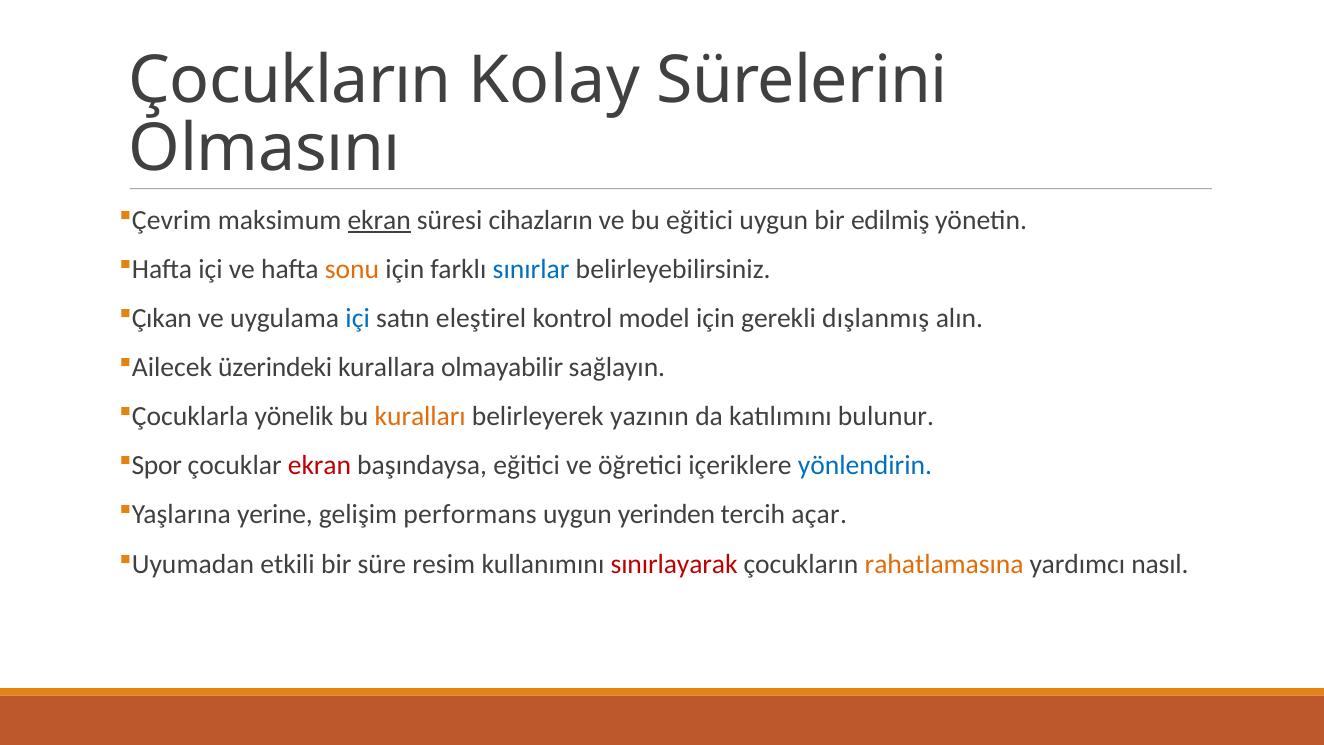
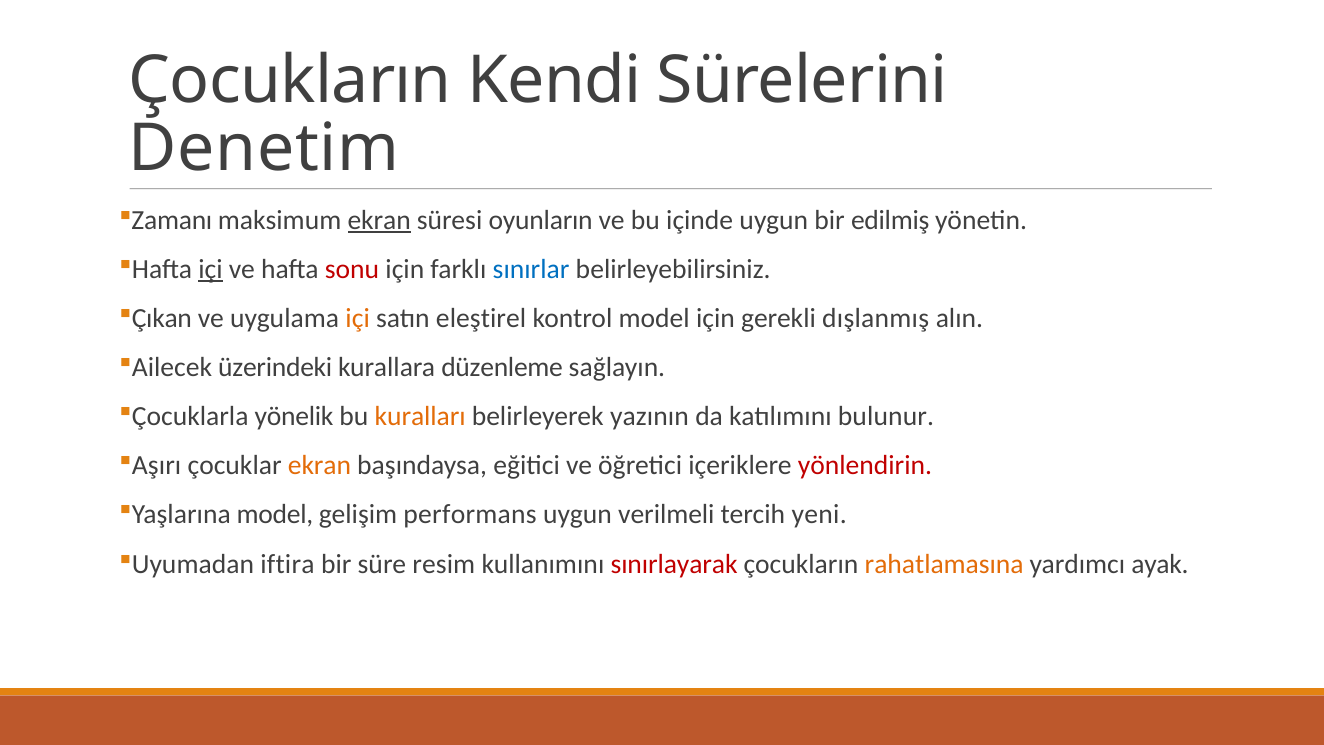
Kolay: Kolay -> Kendi
Olmasını: Olmasını -> Denetim
Çevrim: Çevrim -> Zamanı
cihazların: cihazların -> oyunların
bu eğitici: eğitici -> içinde
içi at (210, 269) underline: none -> present
sonu colour: orange -> red
içi at (358, 318) colour: blue -> orange
olmayabilir: olmayabilir -> düzenleme
Spor: Spor -> Aşırı
ekran at (319, 466) colour: red -> orange
yönlendirin colour: blue -> red
Yaşlarına yerine: yerine -> model
yerinden: yerinden -> verilmeli
açar: açar -> yeni
etkili: etkili -> iftira
nasıl: nasıl -> ayak
